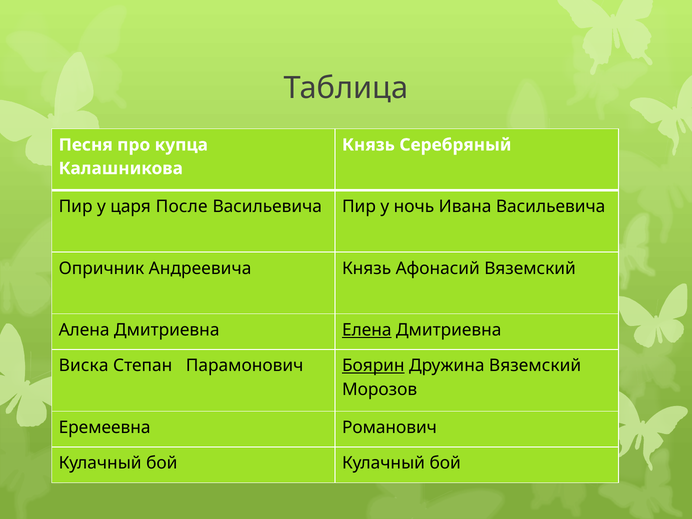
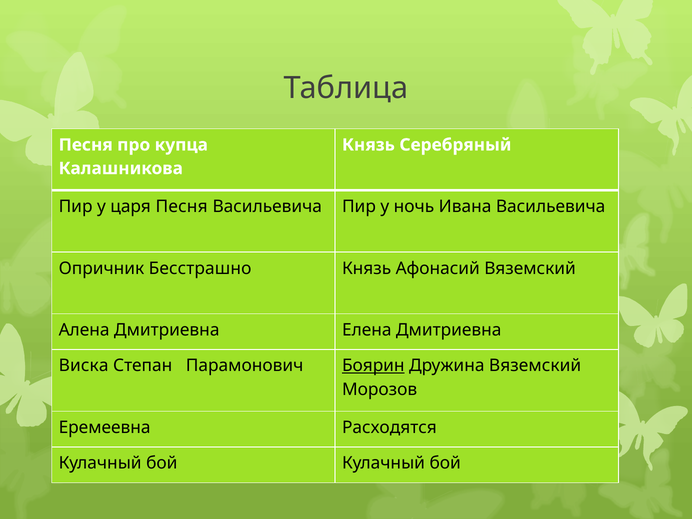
царя После: После -> Песня
Андреевича: Андреевича -> Бесстрашно
Елена underline: present -> none
Романович: Романович -> Расходятся
